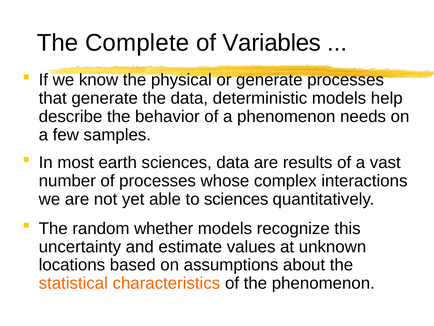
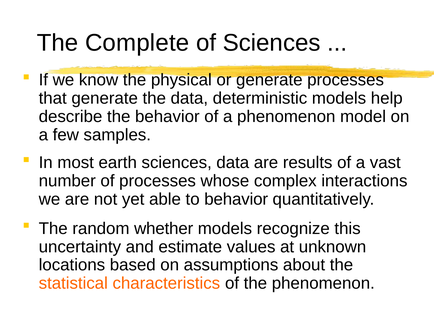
of Variables: Variables -> Sciences
needs: needs -> model
to sciences: sciences -> behavior
